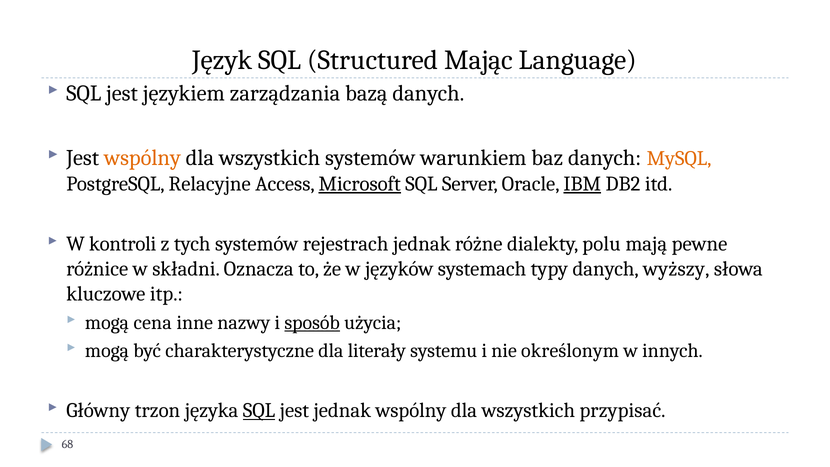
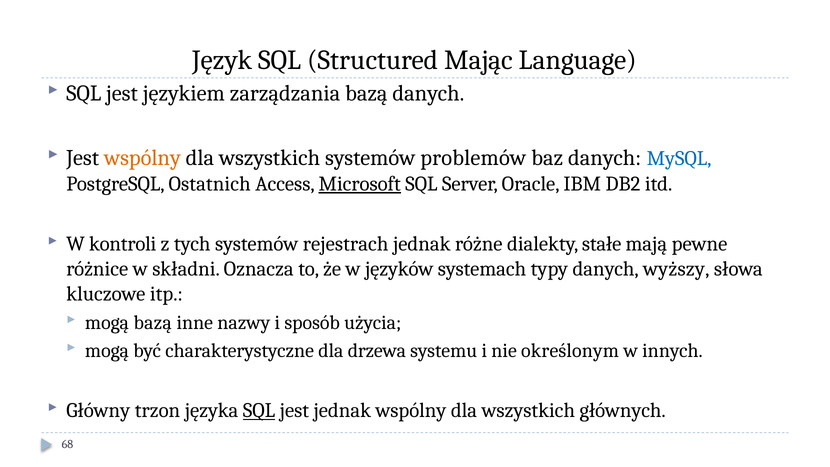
warunkiem: warunkiem -> problemów
MySQL colour: orange -> blue
Relacyjne: Relacyjne -> Ostatnich
IBM underline: present -> none
polu: polu -> stałe
mogą cena: cena -> bazą
sposób underline: present -> none
literały: literały -> drzewa
przypisać: przypisać -> głównych
